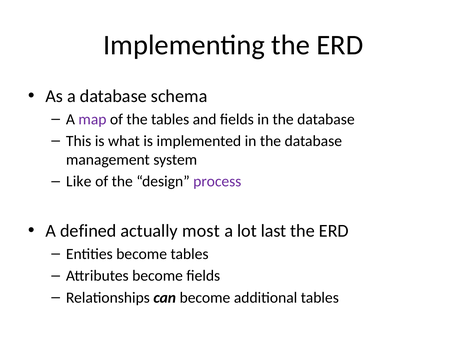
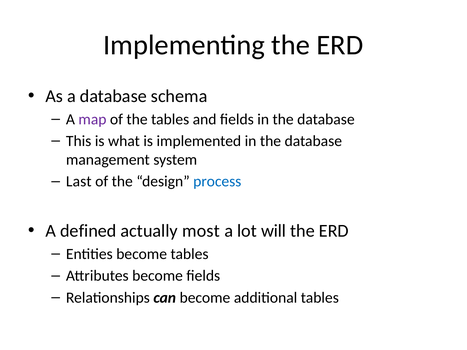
Like: Like -> Last
process colour: purple -> blue
last: last -> will
